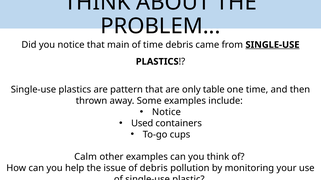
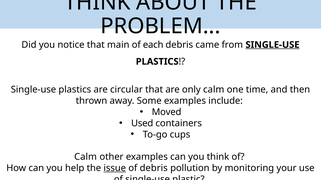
of time: time -> each
pattern: pattern -> circular
only table: table -> calm
Notice at (166, 112): Notice -> Moved
issue underline: none -> present
